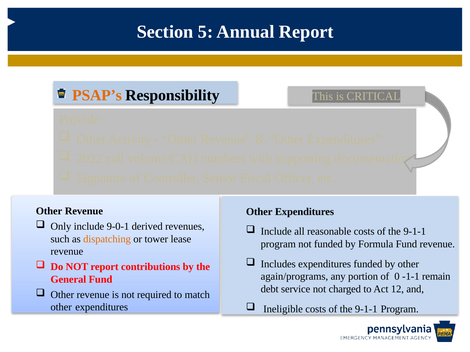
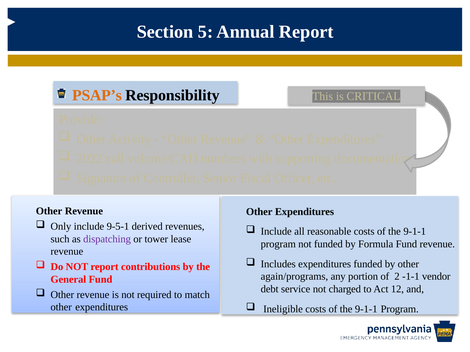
9-0-1: 9-0-1 -> 9-5-1
dispatching colour: orange -> purple
0: 0 -> 2
remain: remain -> vendor
